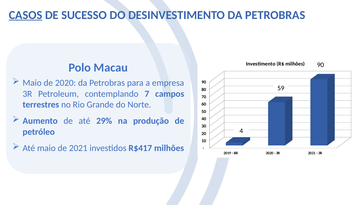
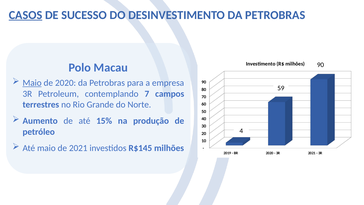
Maio at (32, 83) underline: none -> present
29%: 29% -> 15%
R$417: R$417 -> R$145
